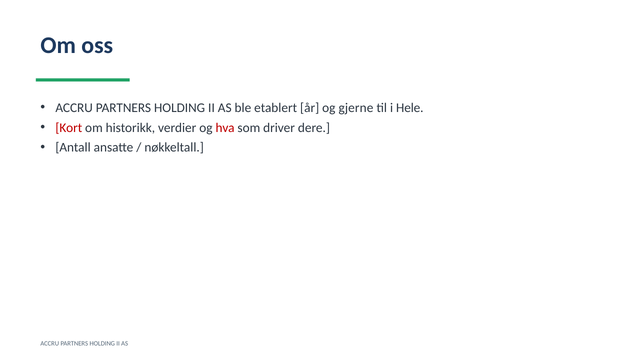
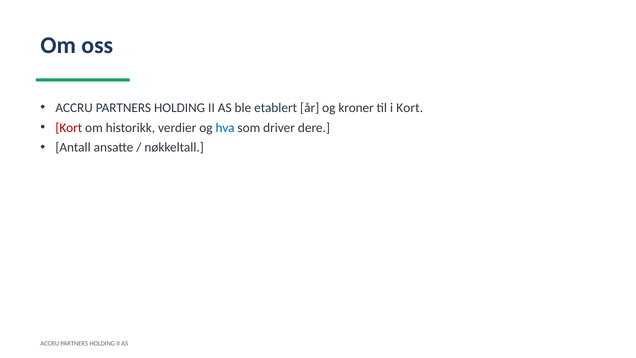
gjerne: gjerne -> kroner
i Hele: Hele -> Kort
hva colour: red -> blue
